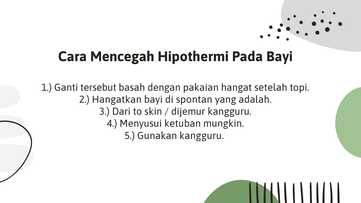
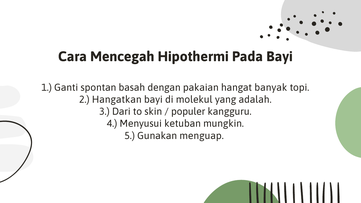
tersebut: tersebut -> spontan
setelah: setelah -> banyak
spontan: spontan -> molekul
dijemur: dijemur -> populer
Gunakan kangguru: kangguru -> menguap
